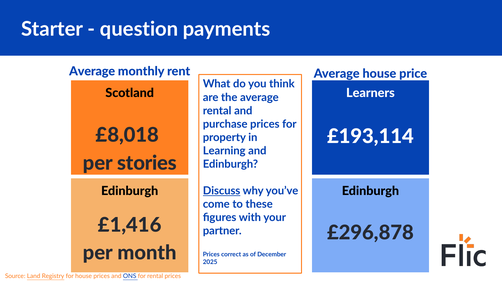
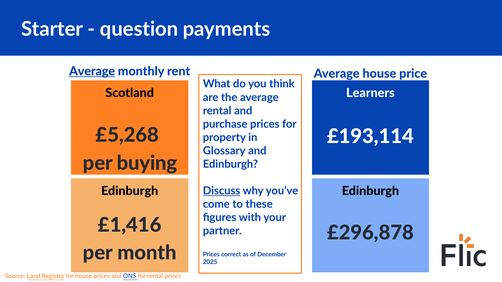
Average at (92, 71) underline: none -> present
£8,018: £8,018 -> £5,268
Learning: Learning -> Glossary
stories: stories -> buying
